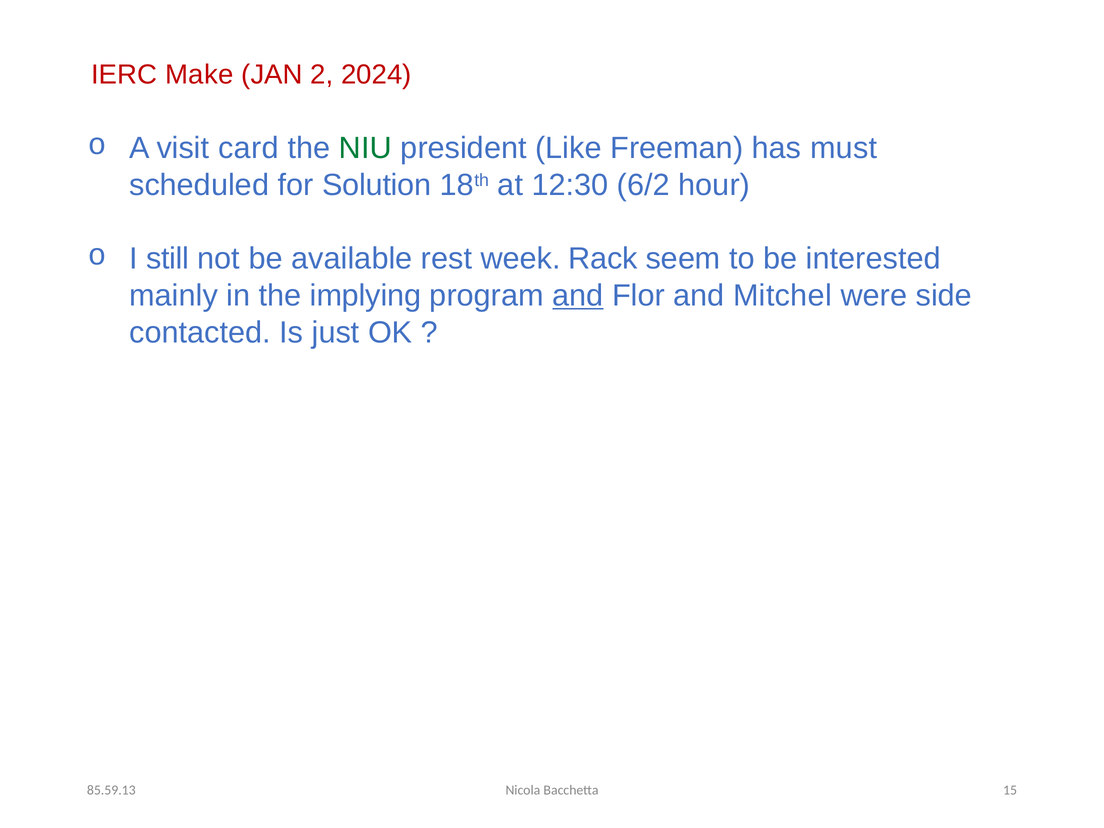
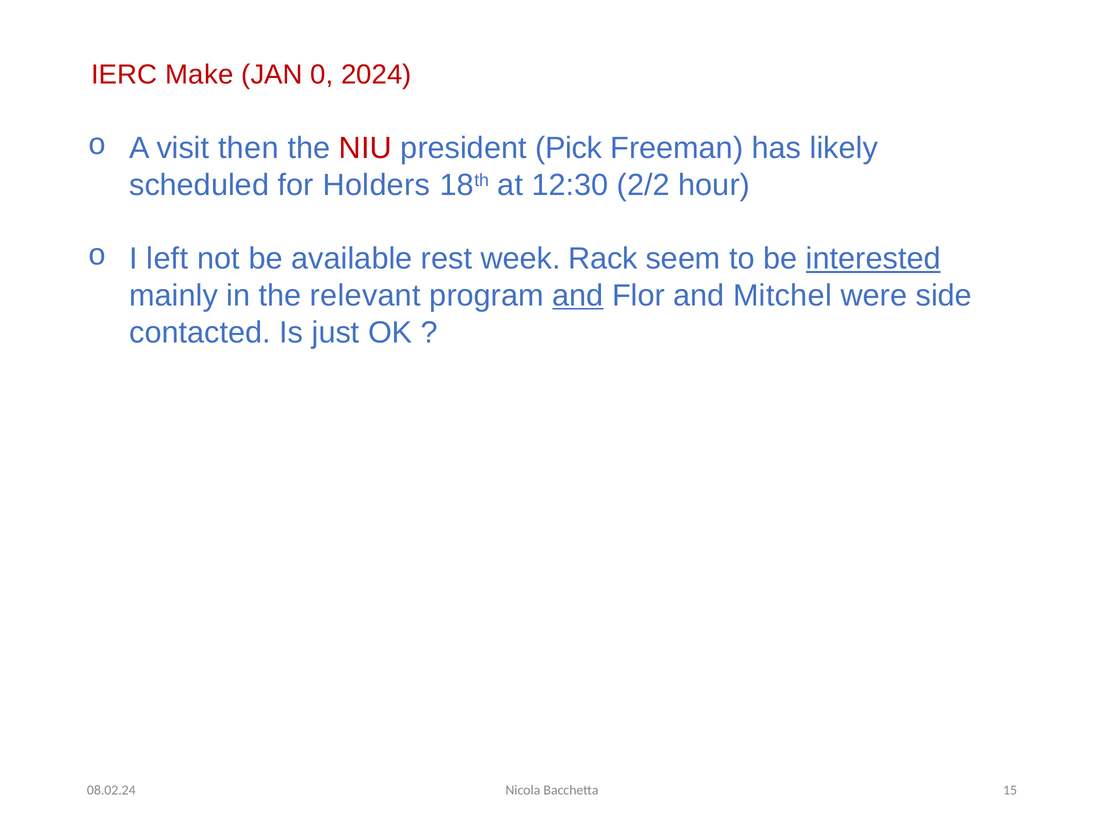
2: 2 -> 0
card: card -> then
NIU colour: green -> red
Like: Like -> Pick
must: must -> likely
Solution: Solution -> Holders
6/2: 6/2 -> 2/2
still: still -> left
interested underline: none -> present
implying: implying -> relevant
85.59.13: 85.59.13 -> 08.02.24
